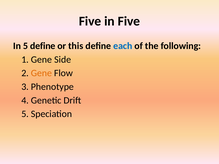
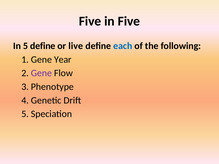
this: this -> live
Side: Side -> Year
Gene at (41, 73) colour: orange -> purple
